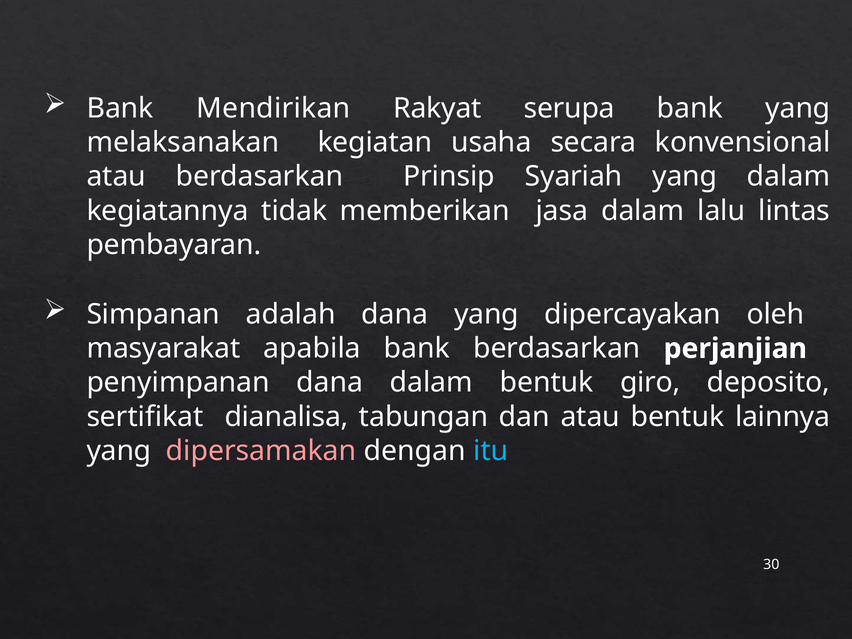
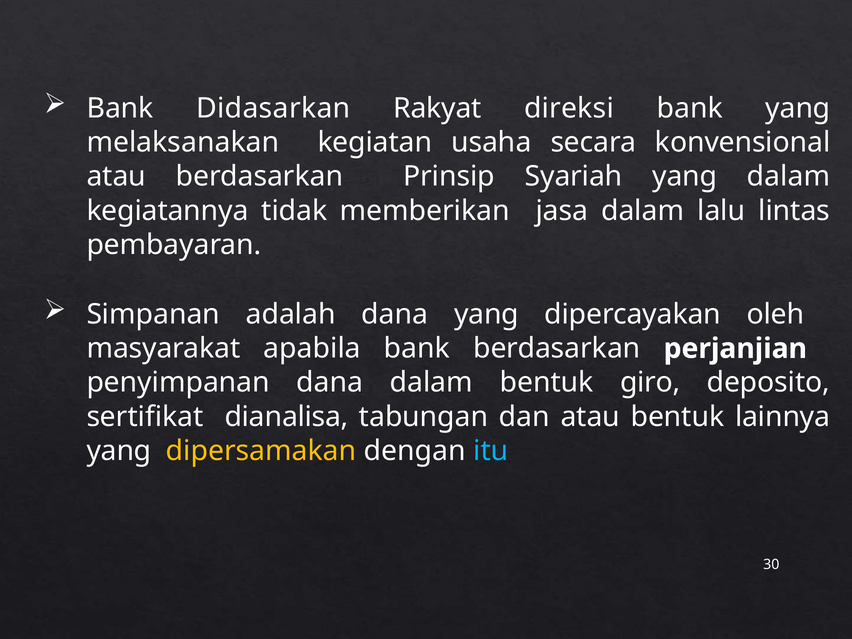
Mendirikan: Mendirikan -> Didasarkan
serupa: serupa -> direksi
dipersamakan colour: pink -> yellow
